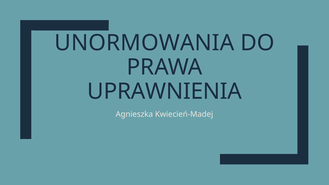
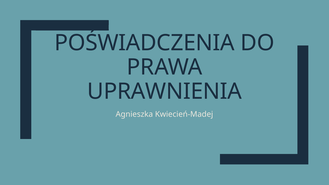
UNORMOWANIA: UNORMOWANIA -> POŚWIADCZENIA
